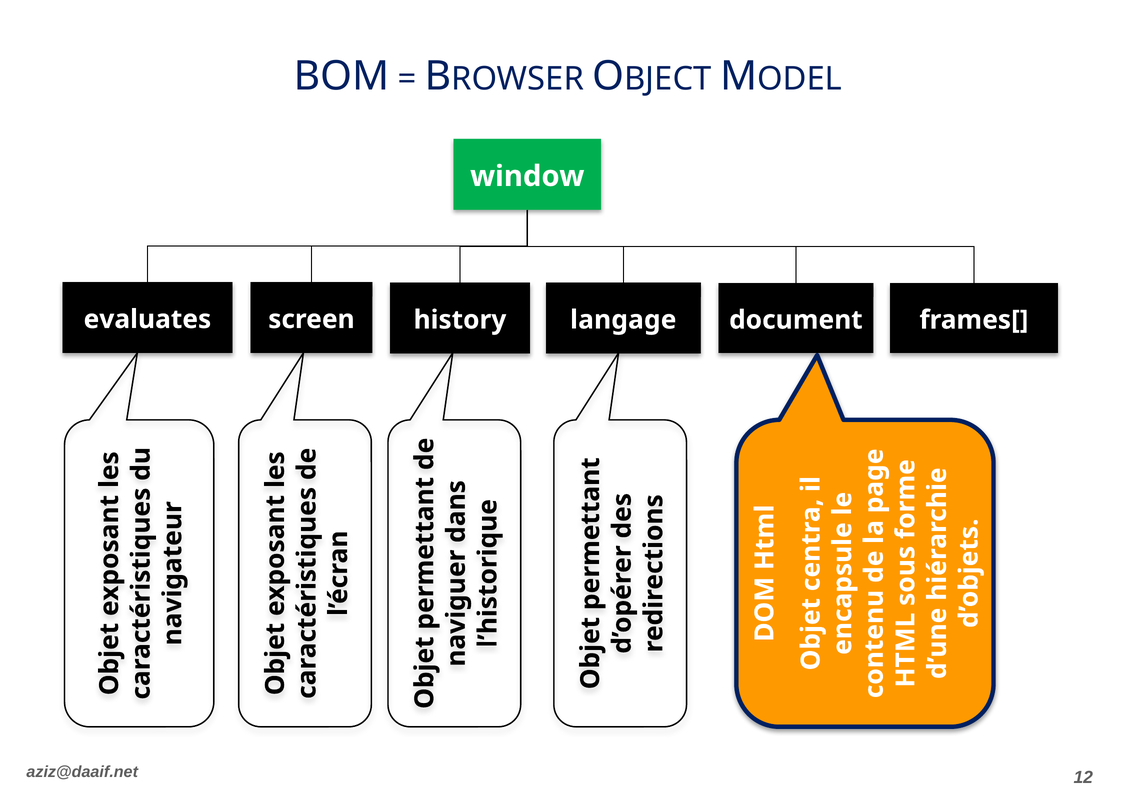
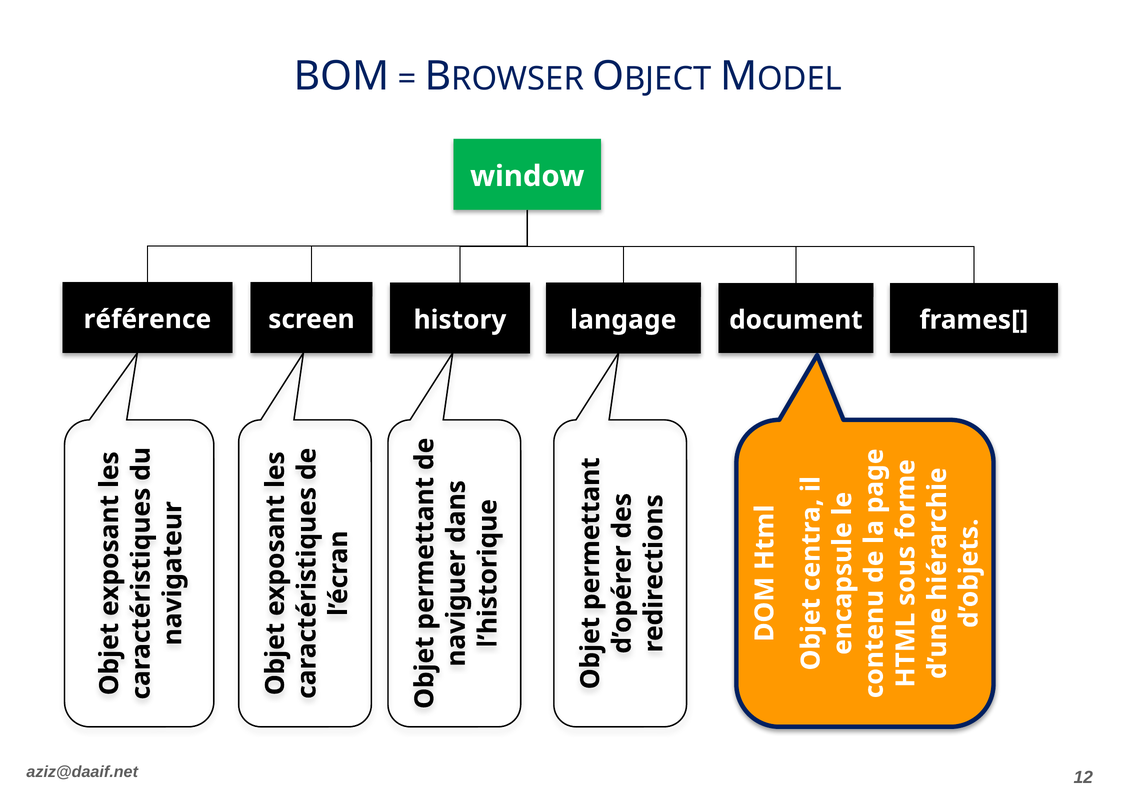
evaluates: evaluates -> référence
